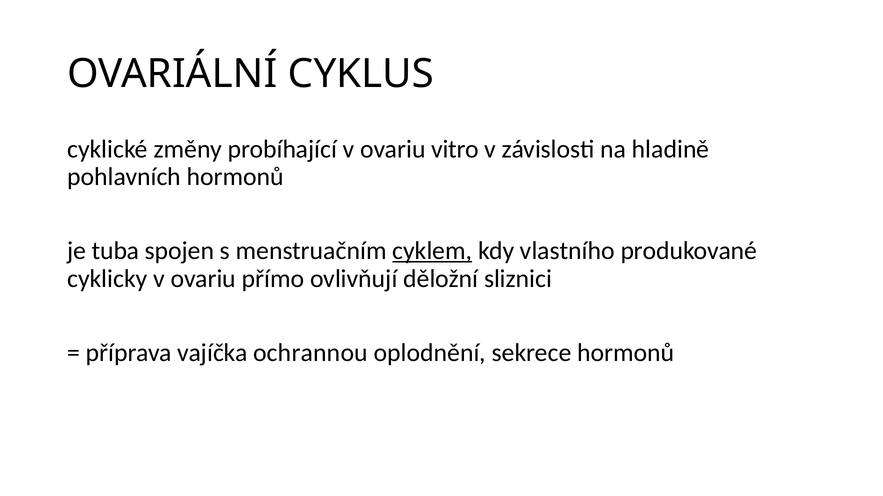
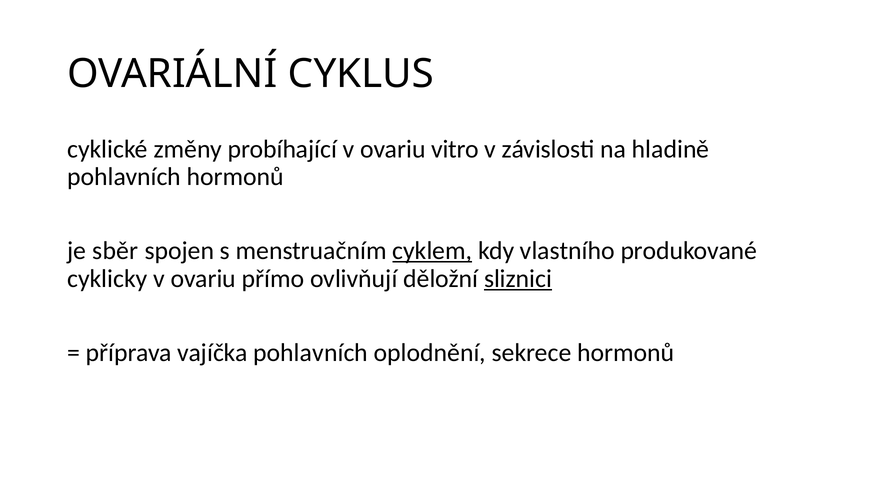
tuba: tuba -> sběr
sliznici underline: none -> present
vajíčka ochrannou: ochrannou -> pohlavních
